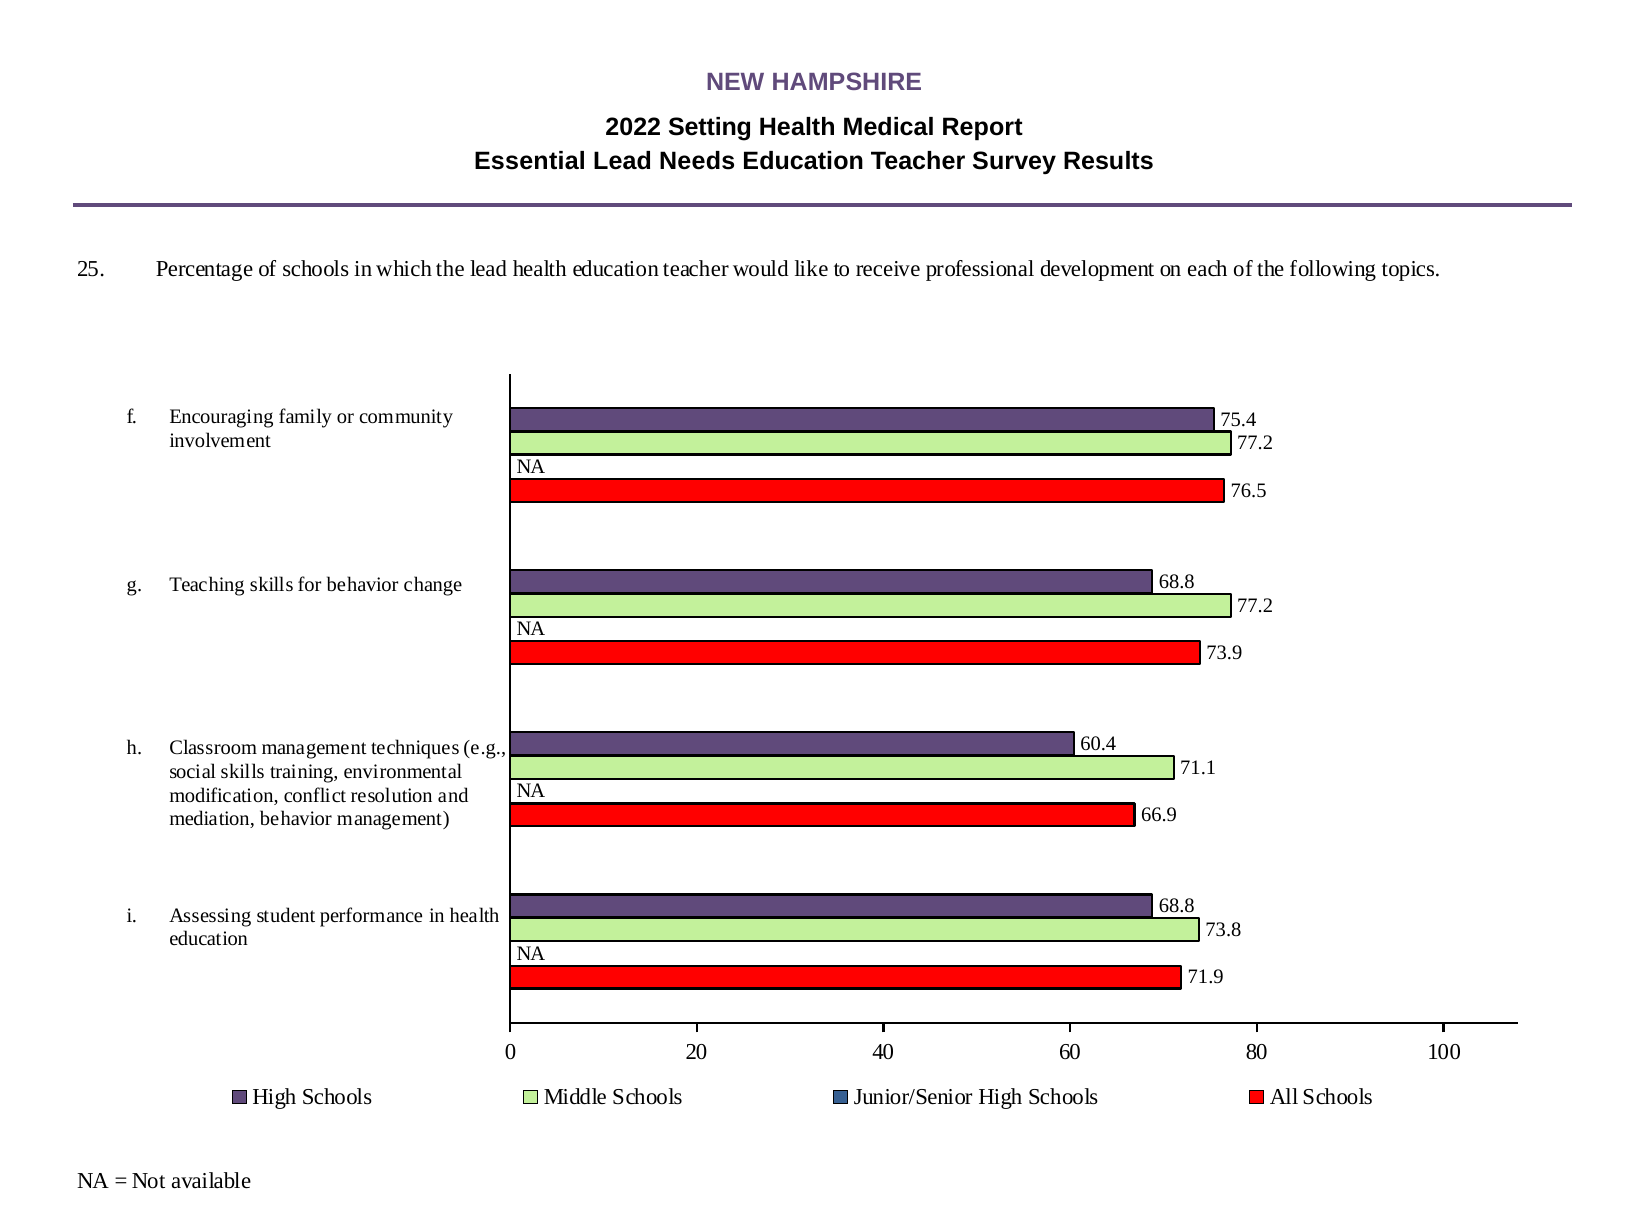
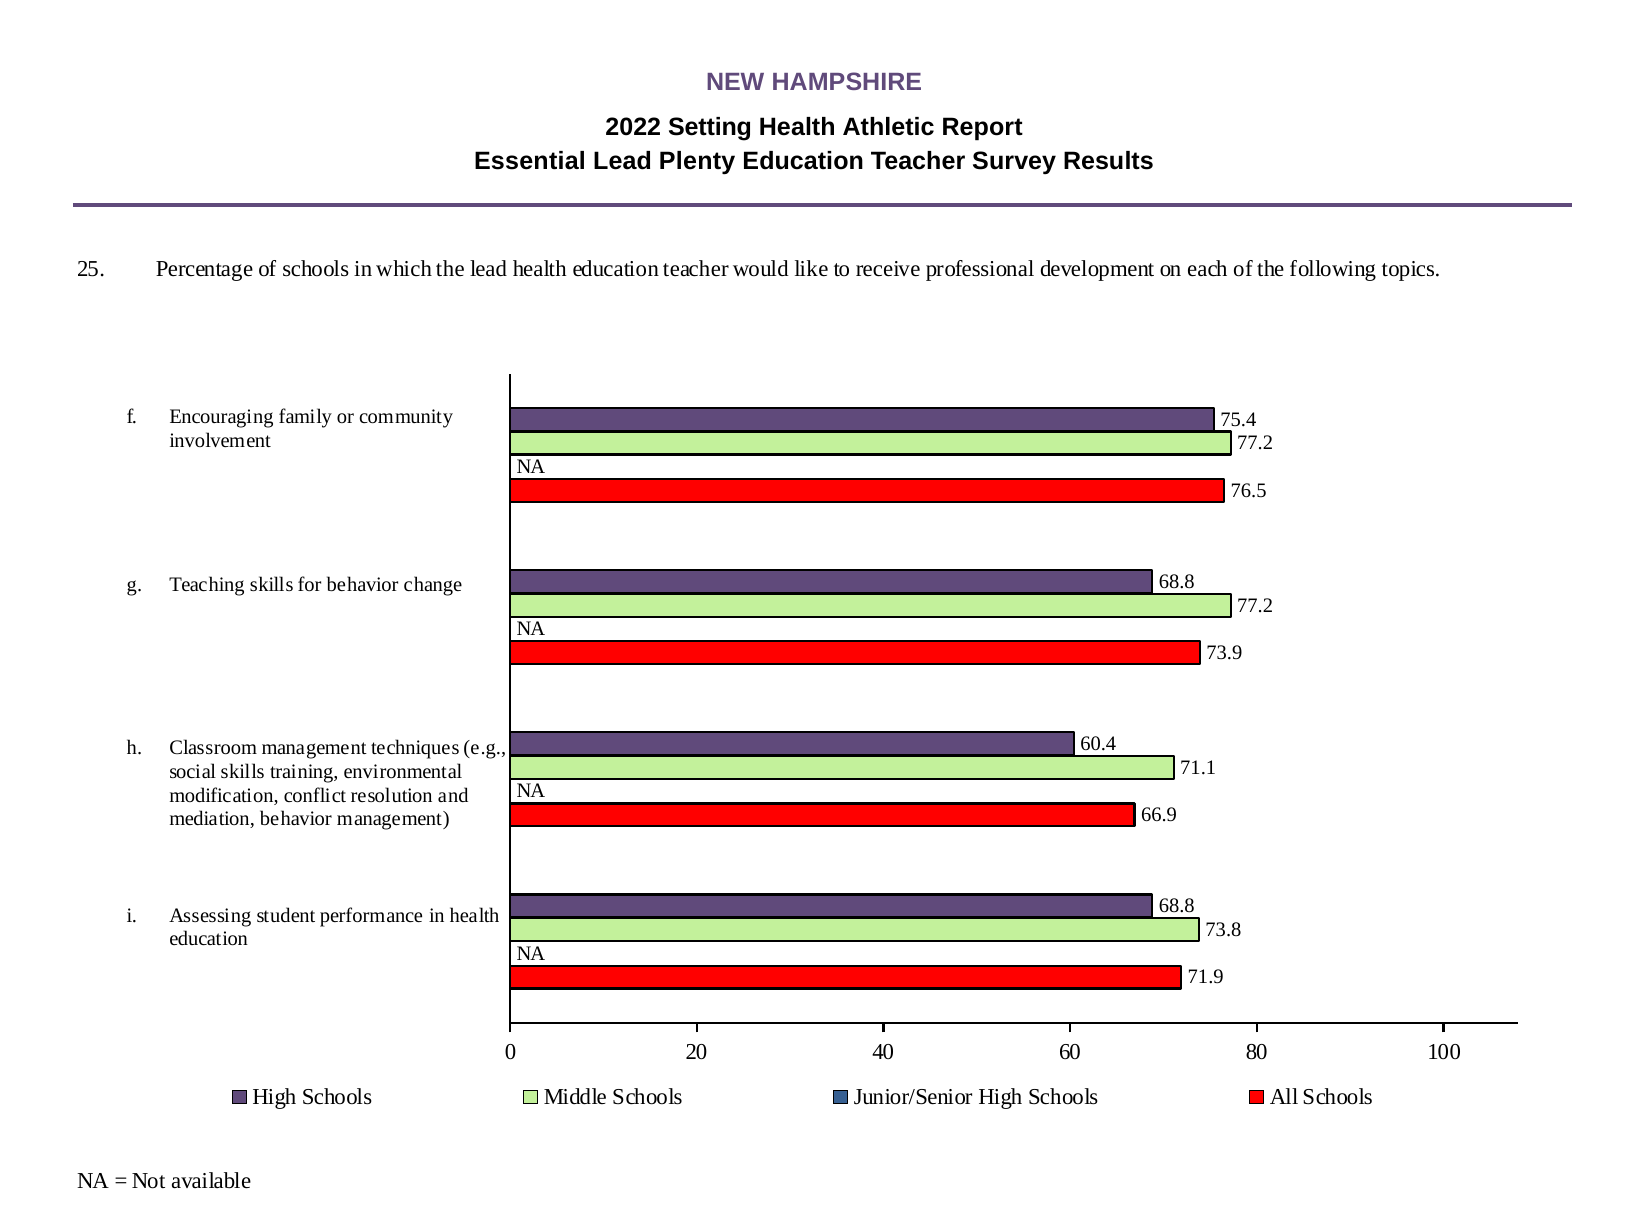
Medical: Medical -> Athletic
Needs: Needs -> Plenty
